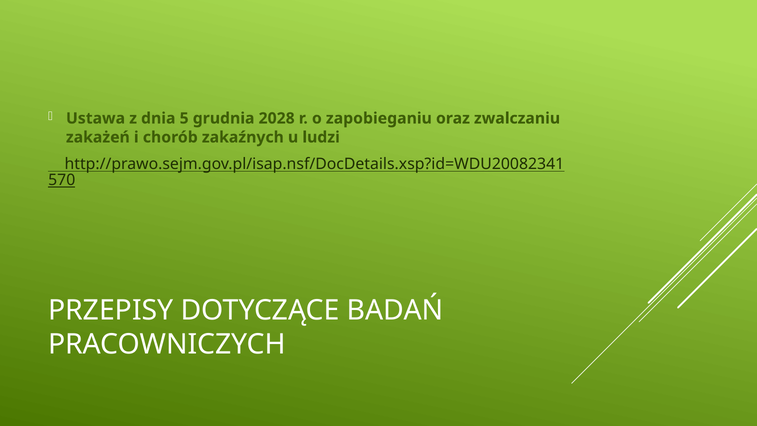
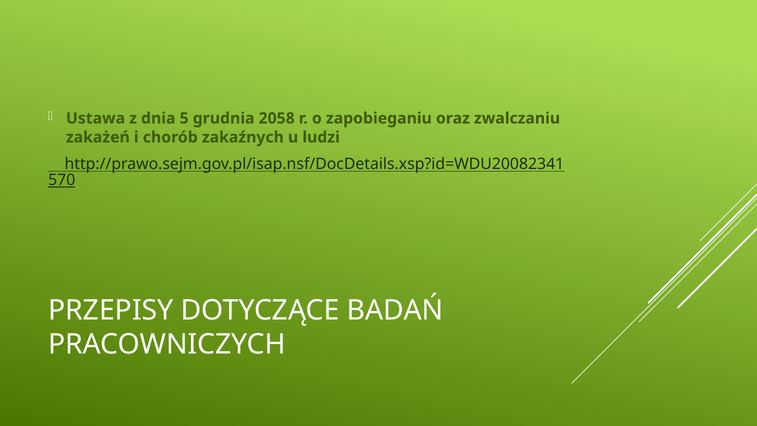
2028: 2028 -> 2058
